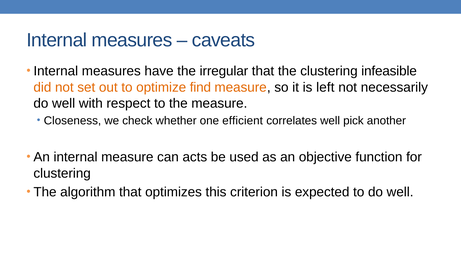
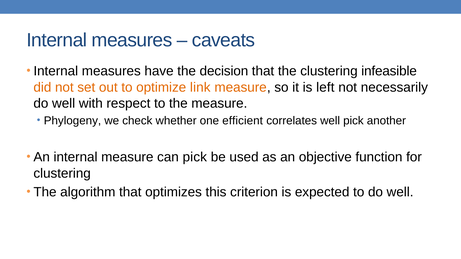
irregular: irregular -> decision
find: find -> link
Closeness: Closeness -> Phylogeny
can acts: acts -> pick
